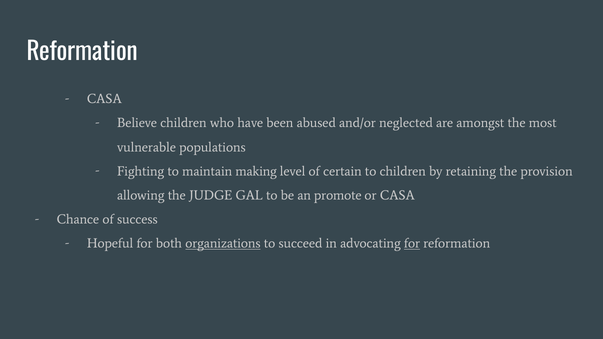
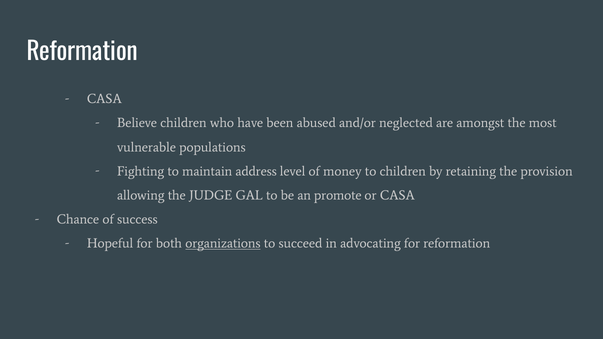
making: making -> address
certain: certain -> money
for at (412, 244) underline: present -> none
